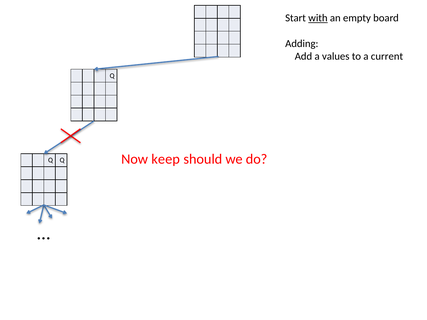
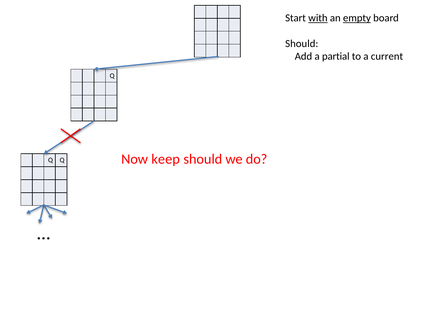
empty underline: none -> present
Adding at (302, 44): Adding -> Should
values: values -> partial
